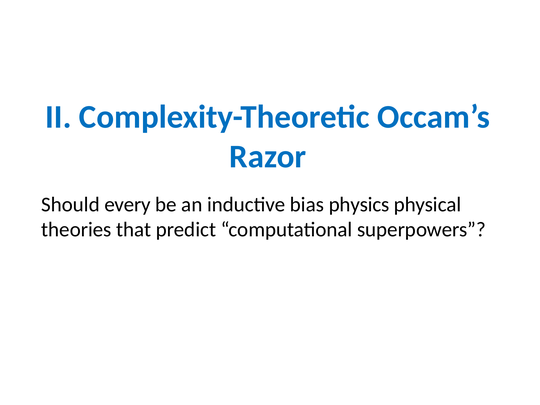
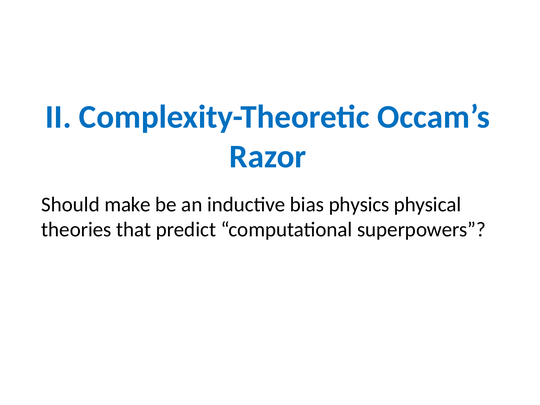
every: every -> make
